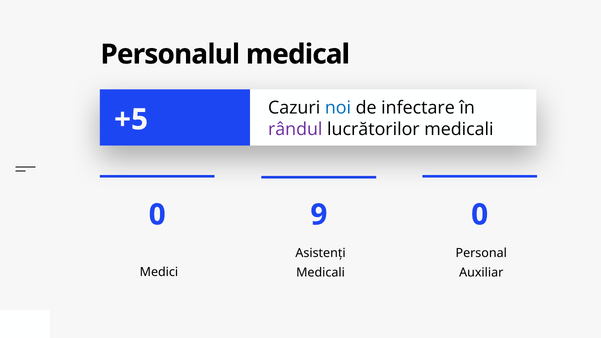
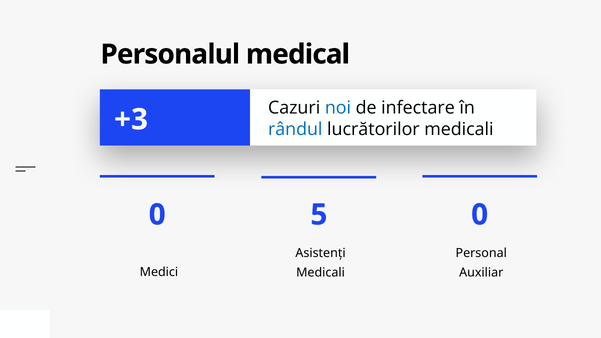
+5: +5 -> +3
rândul colour: purple -> blue
9: 9 -> 5
